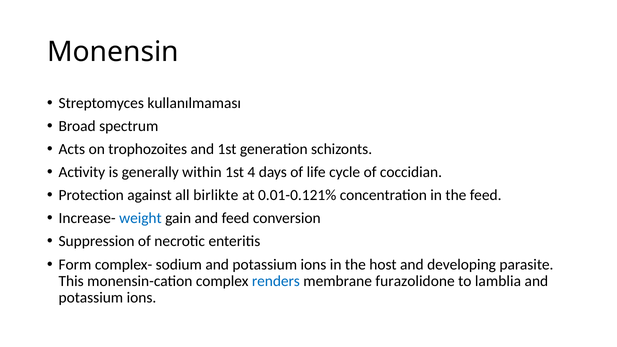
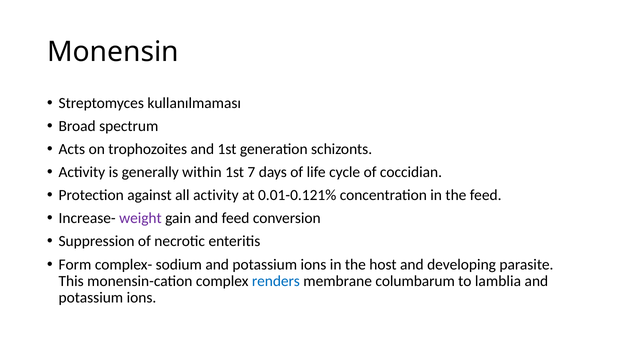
4: 4 -> 7
all birlikte: birlikte -> activity
weight colour: blue -> purple
furazolidone: furazolidone -> columbarum
